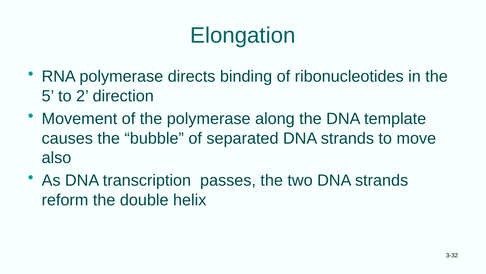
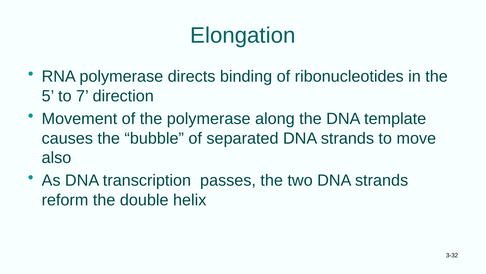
2: 2 -> 7
